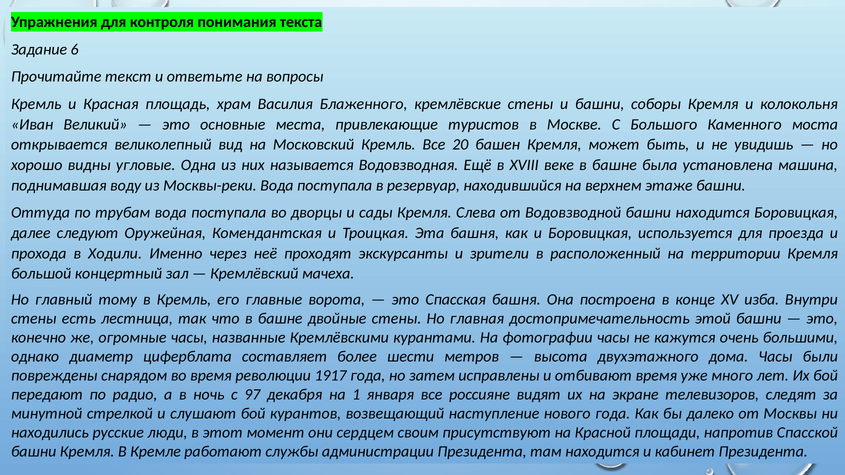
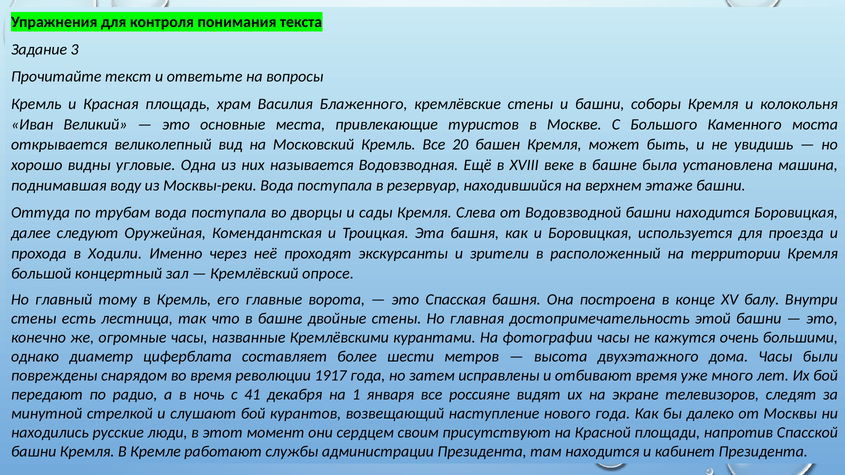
6: 6 -> 3
мачеха: мачеха -> опросе
изба: изба -> балу
97: 97 -> 41
